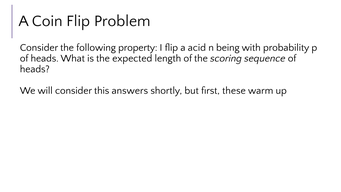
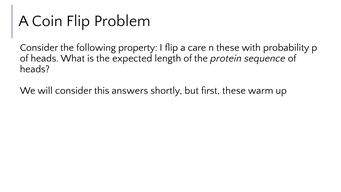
acid: acid -> care
n being: being -> these
scoring: scoring -> protein
